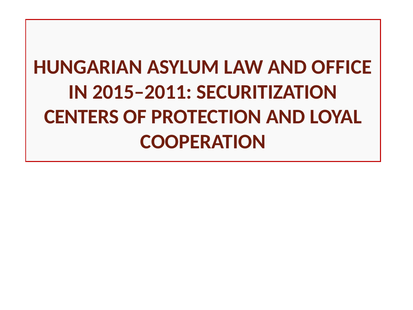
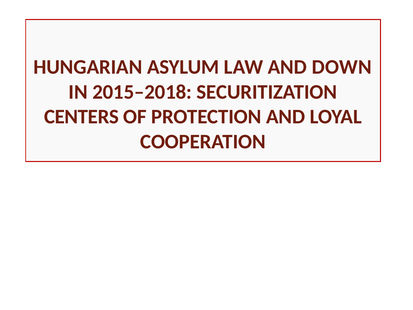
OFFICE: OFFICE -> DOWN
2015–2011: 2015–2011 -> 2015–2018
